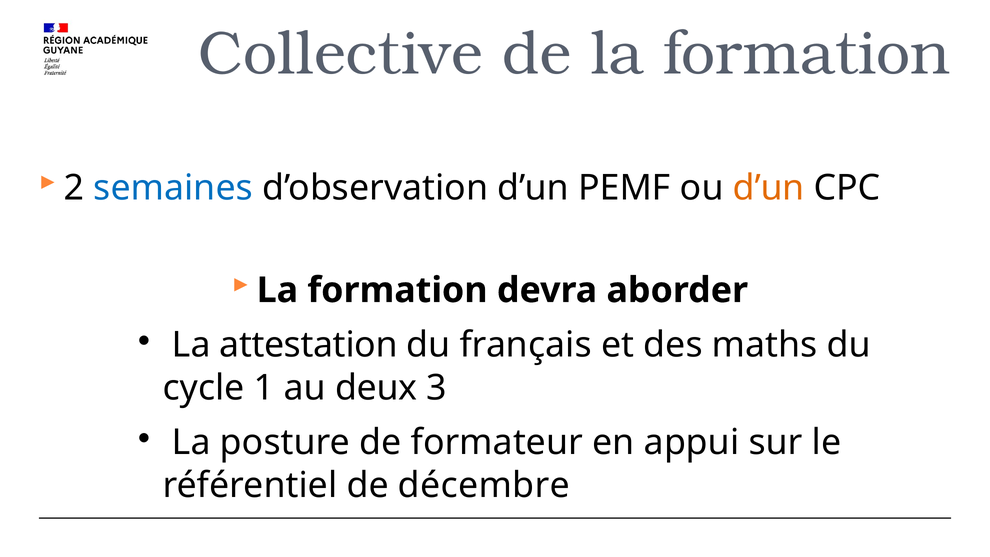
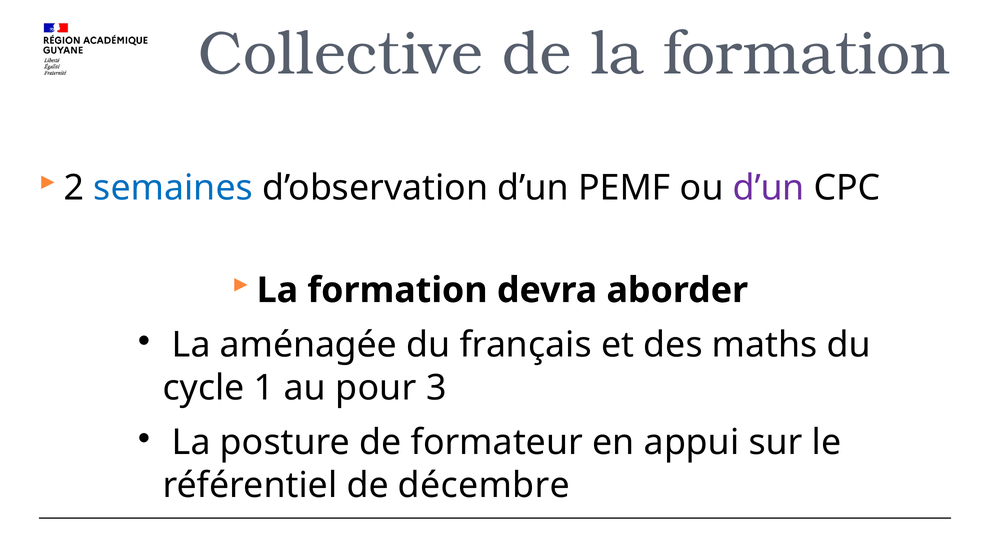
d’un at (769, 188) colour: orange -> purple
attestation: attestation -> aménagée
deux: deux -> pour
